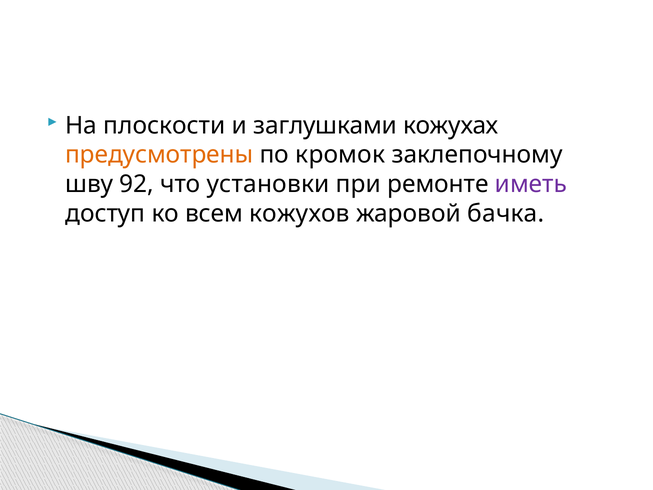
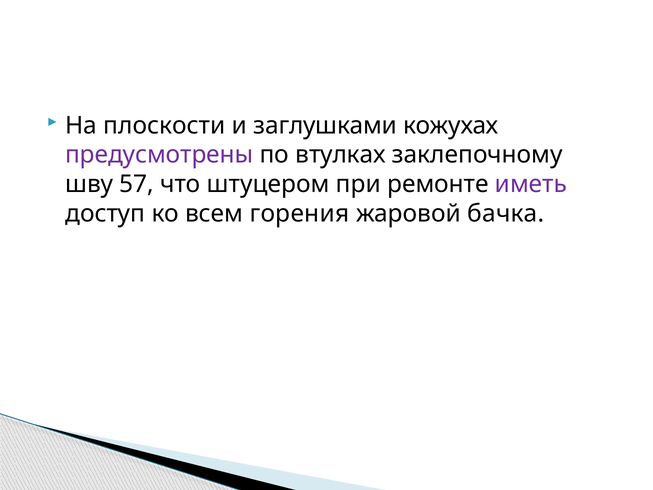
предусмотрены colour: orange -> purple
кромок: кромок -> втулках
92: 92 -> 57
установки: установки -> штуцером
кожухов: кожухов -> горения
